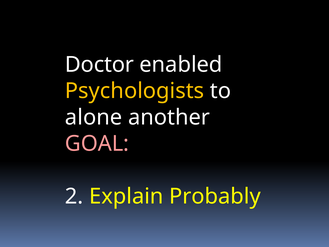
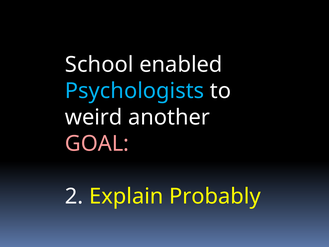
Doctor: Doctor -> School
Psychologists colour: yellow -> light blue
alone: alone -> weird
